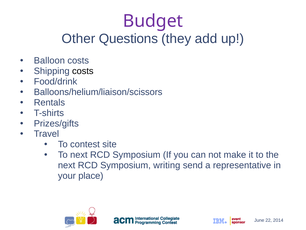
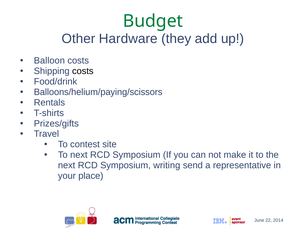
Budget colour: purple -> green
Questions: Questions -> Hardware
Balloons/helium/liaison/scissors: Balloons/helium/liaison/scissors -> Balloons/helium/paying/scissors
